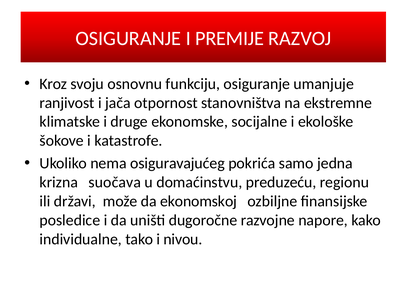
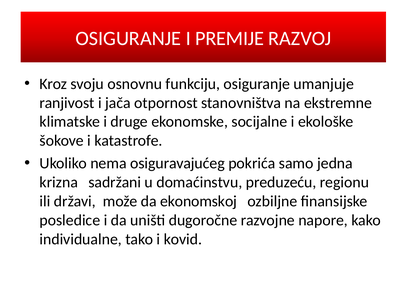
suočava: suočava -> sadržani
nivou: nivou -> kovid
